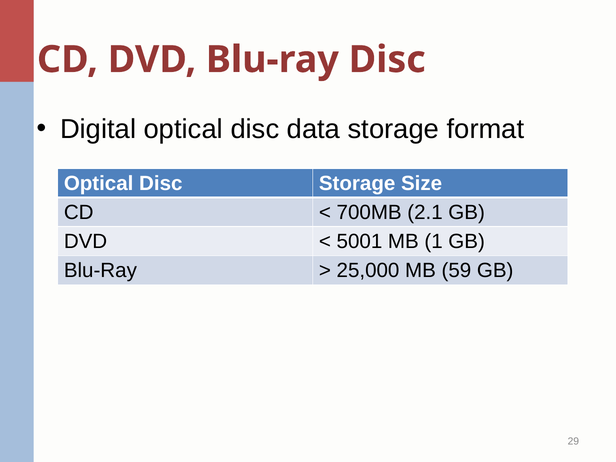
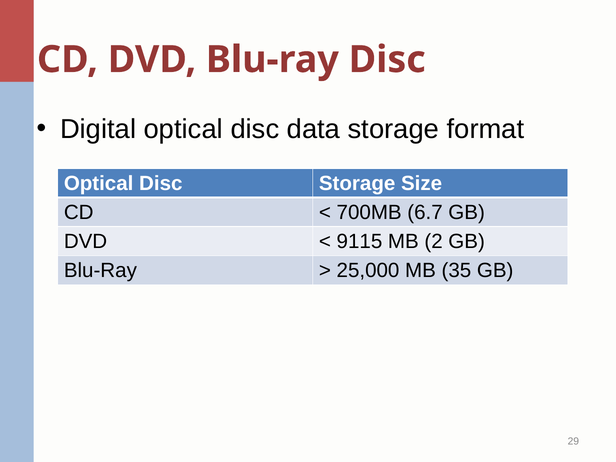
2.1: 2.1 -> 6.7
5001: 5001 -> 9115
1: 1 -> 2
59: 59 -> 35
